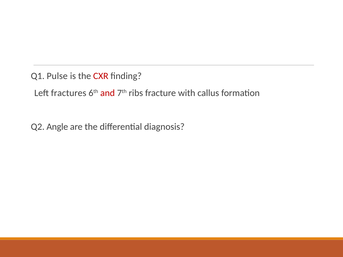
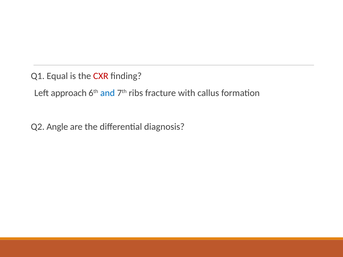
Pulse: Pulse -> Equal
fractures: fractures -> approach
and colour: red -> blue
